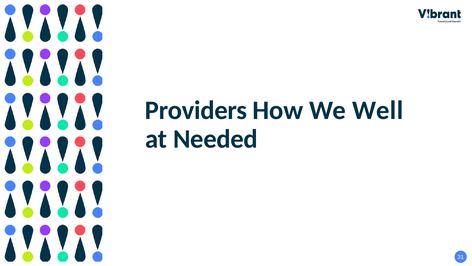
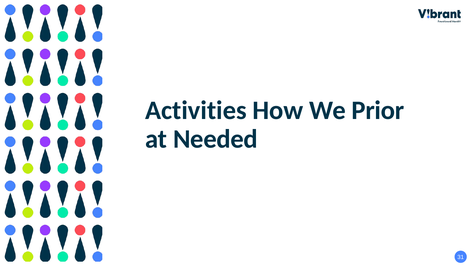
Providers: Providers -> Activities
Well: Well -> Prior
